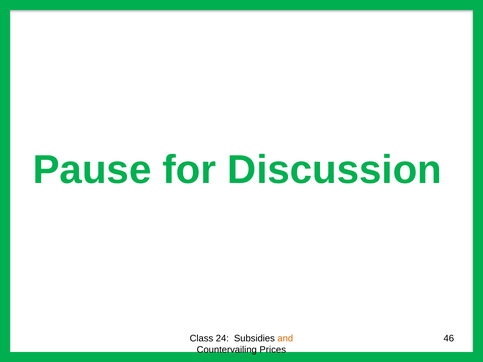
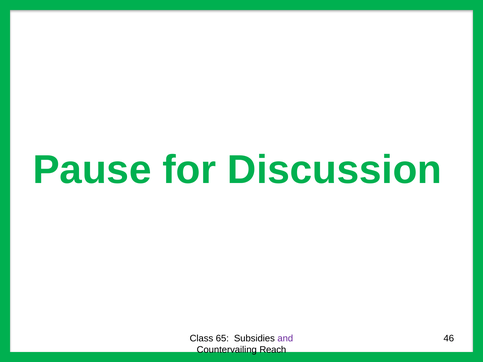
24: 24 -> 65
and colour: orange -> purple
Prices: Prices -> Reach
